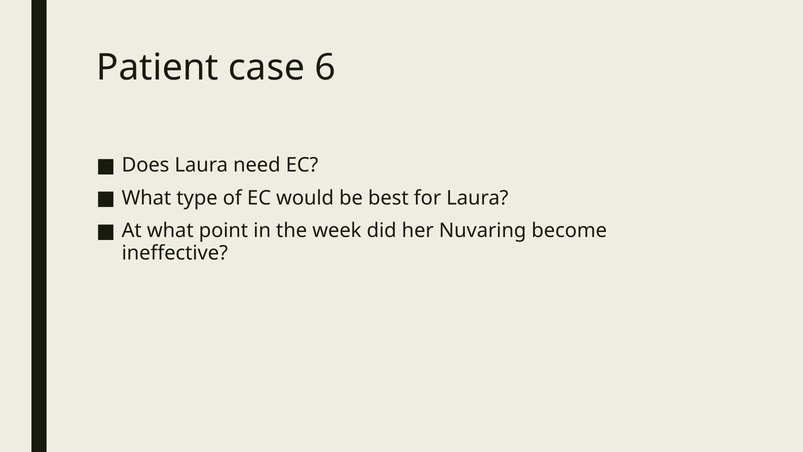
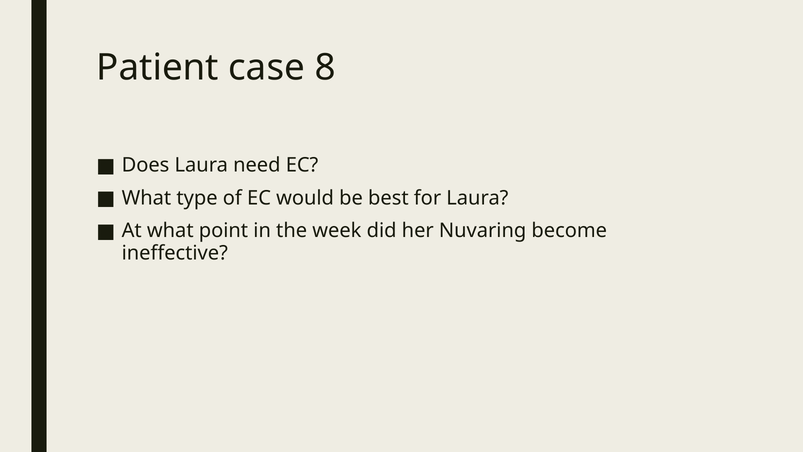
6: 6 -> 8
